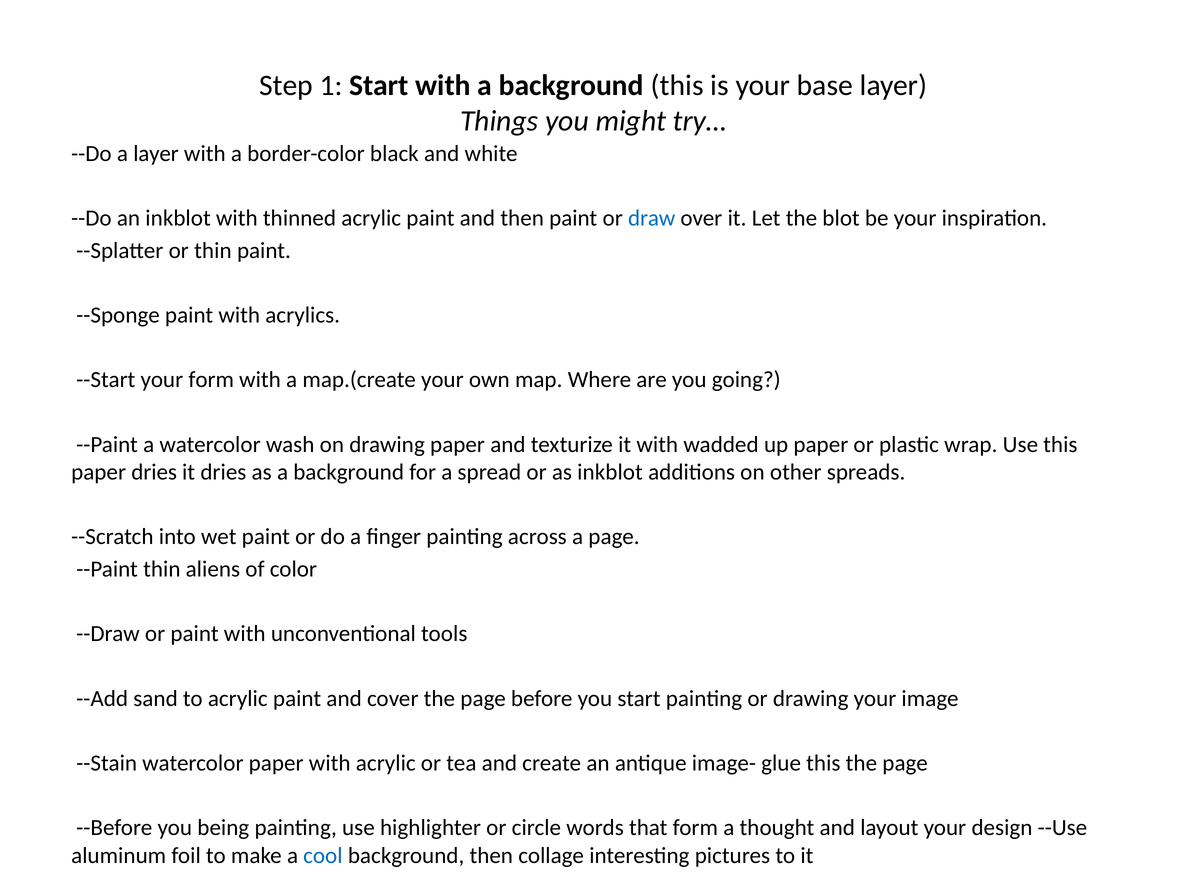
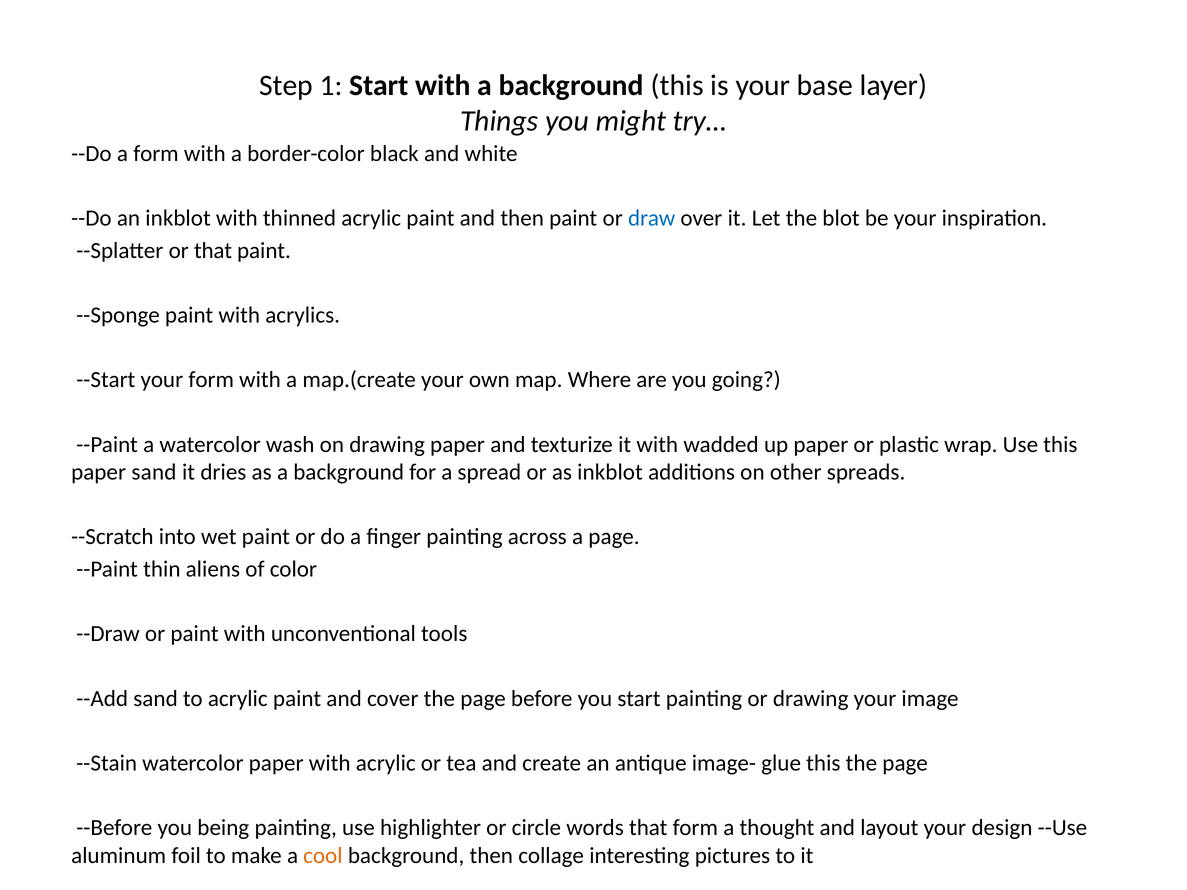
a layer: layer -> form
or thin: thin -> that
paper dries: dries -> sand
cool colour: blue -> orange
